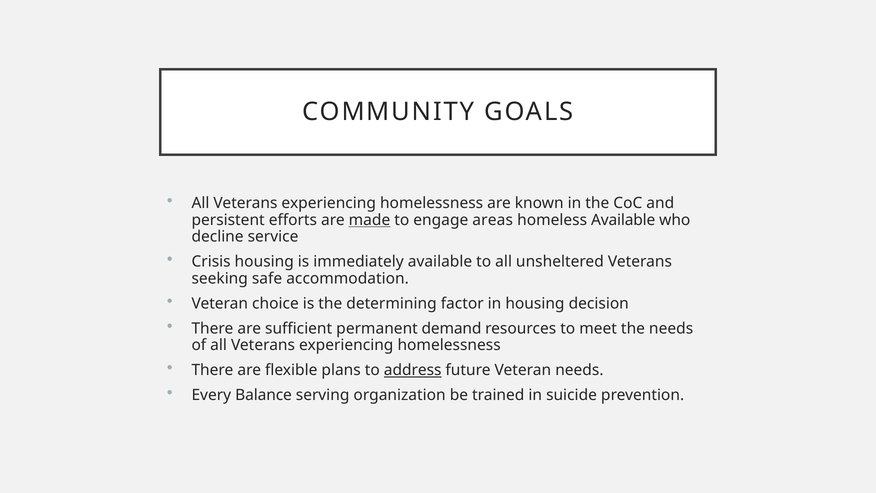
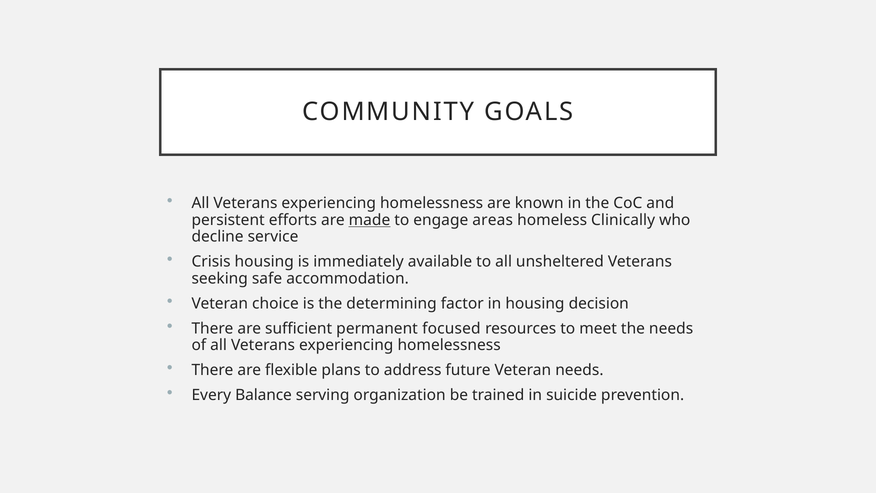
homeless Available: Available -> Clinically
demand: demand -> focused
address underline: present -> none
